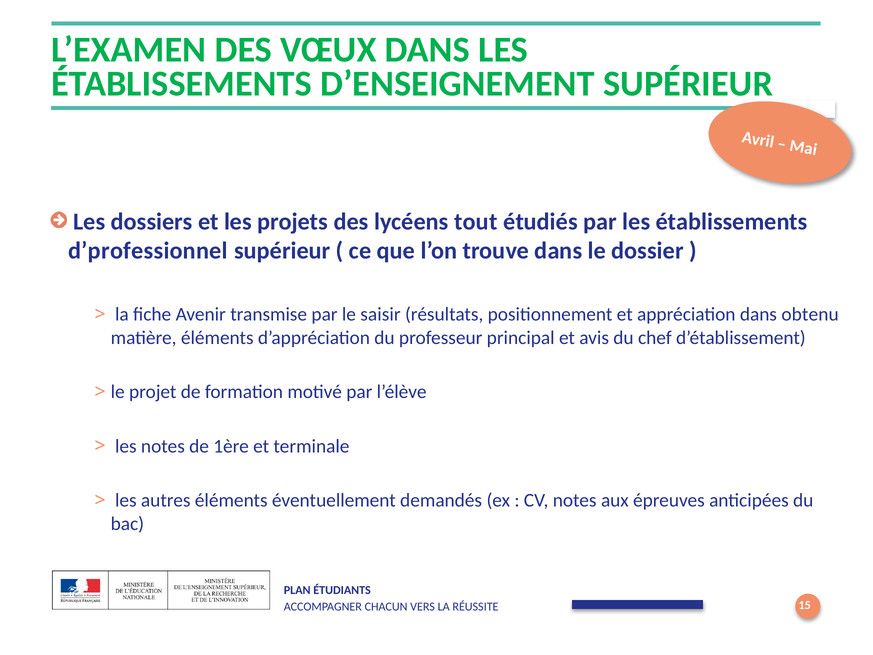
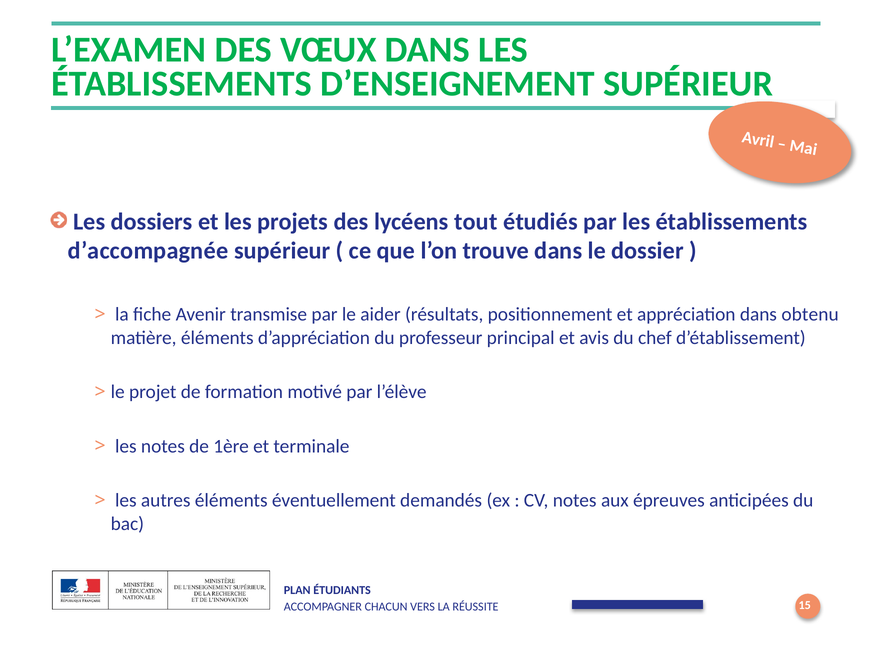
d’professionnel: d’professionnel -> d’accompagnée
saisir: saisir -> aider
